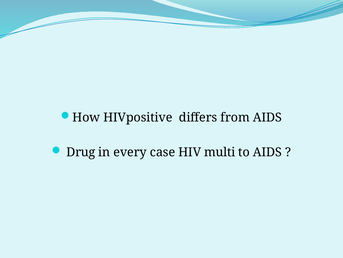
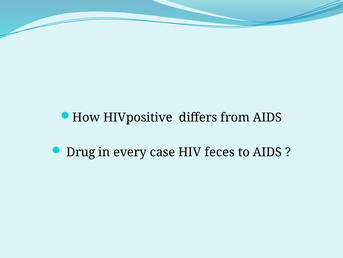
multi: multi -> feces
